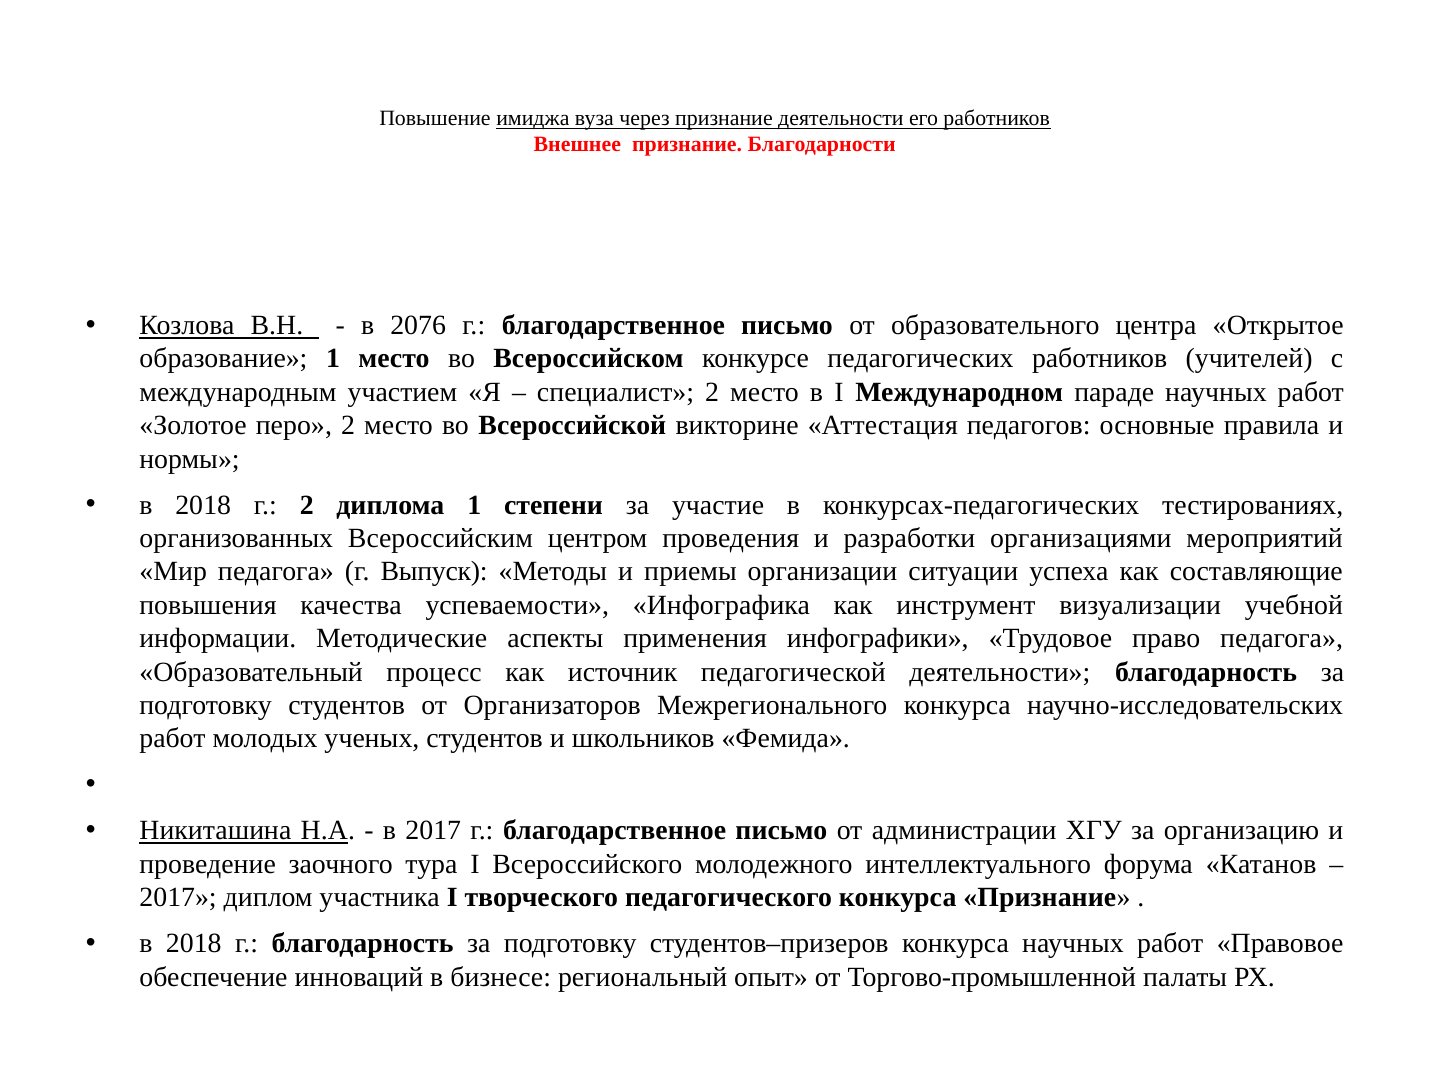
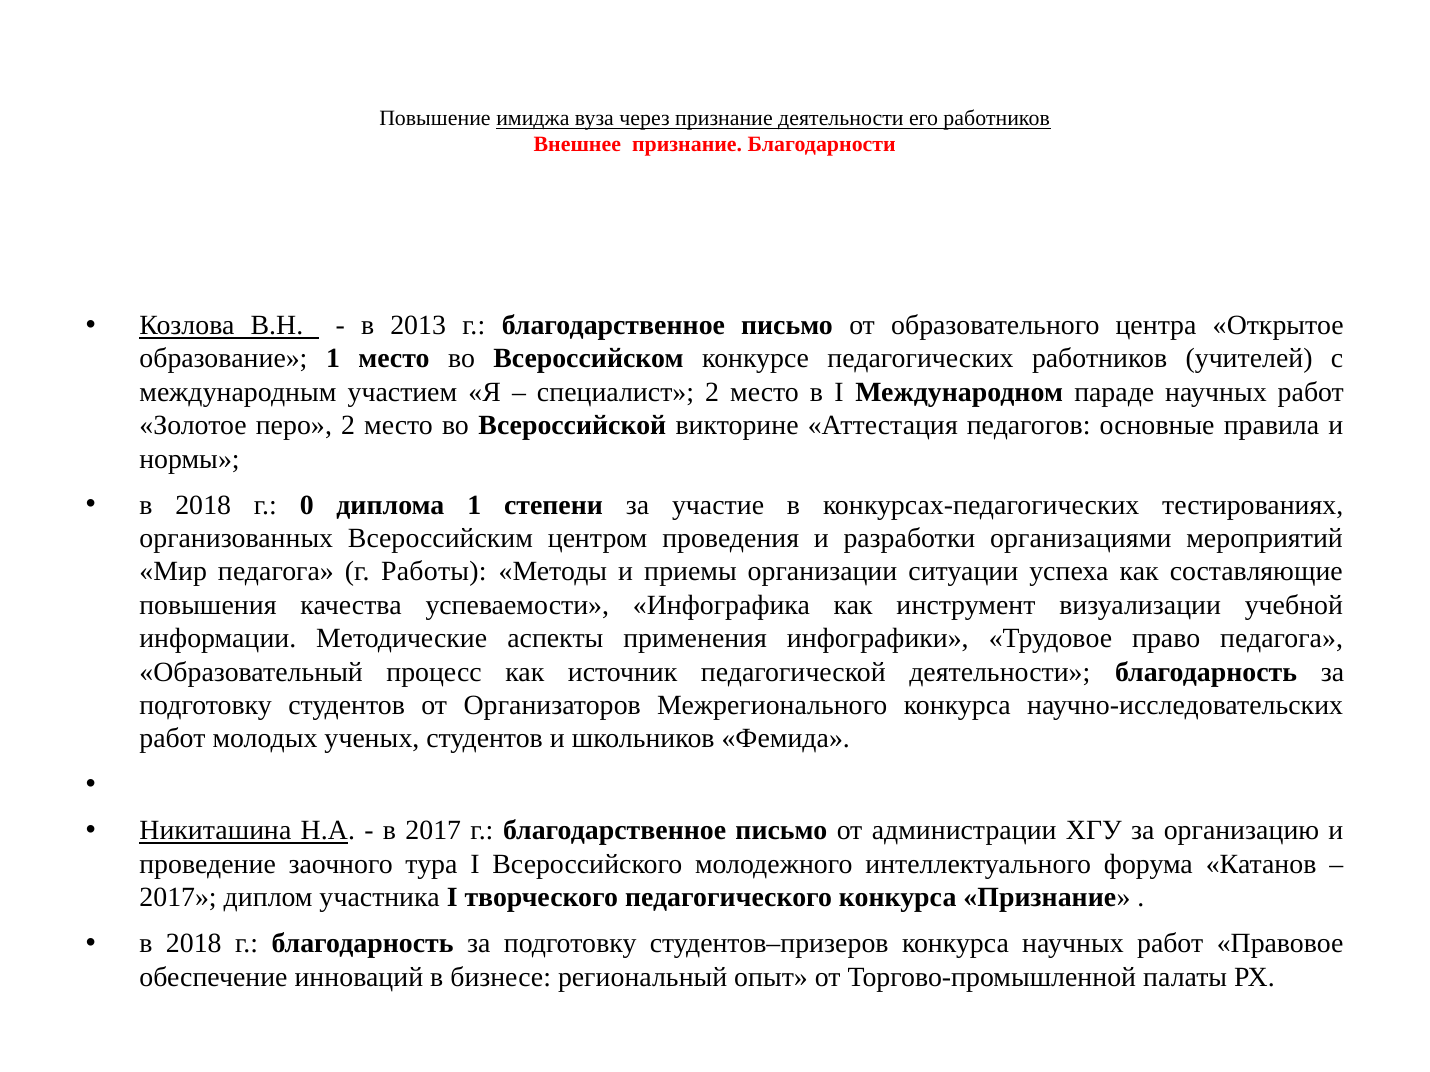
2076: 2076 -> 2013
г 2: 2 -> 0
Выпуск: Выпуск -> Работы
